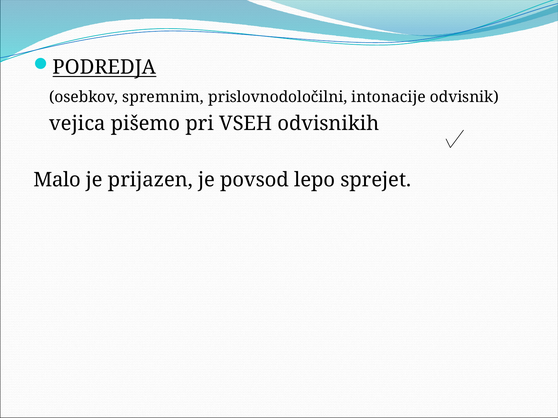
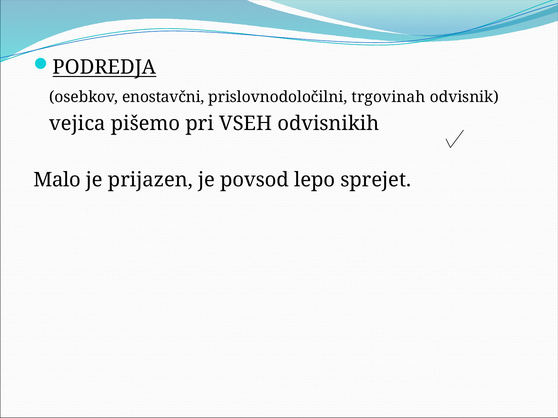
spremnim: spremnim -> enostavčni
intonacije: intonacije -> trgovinah
